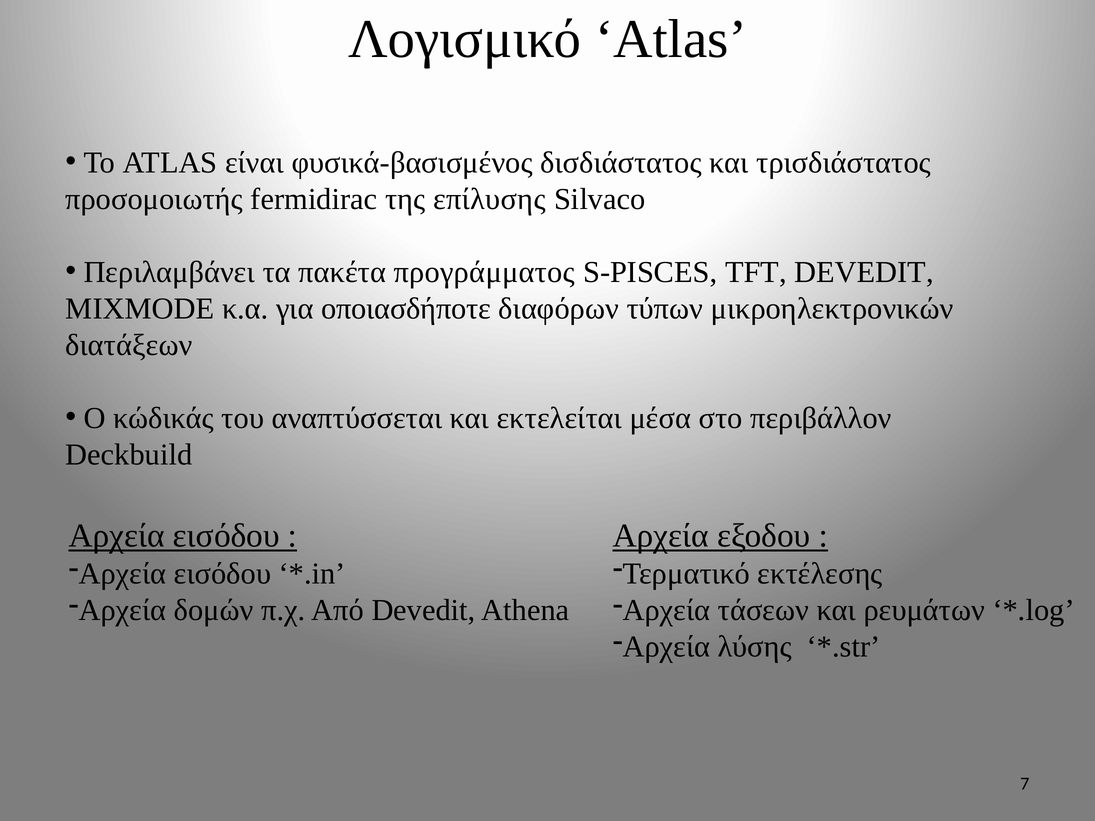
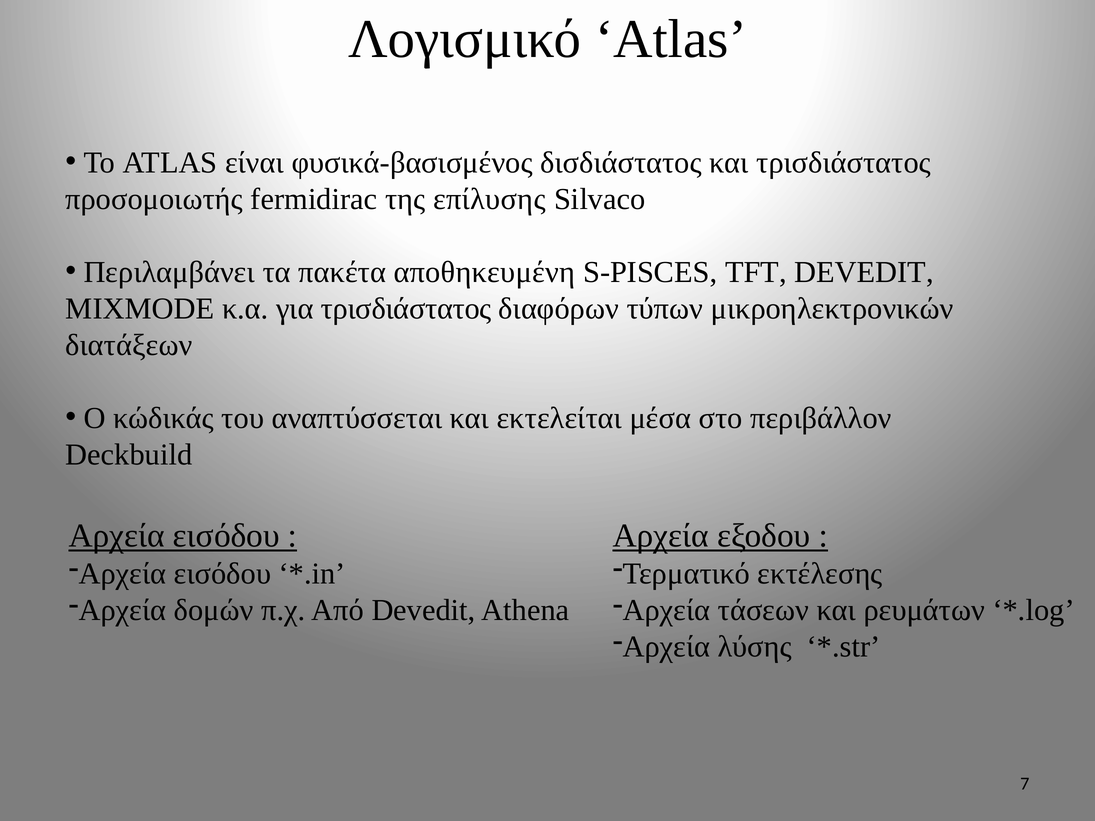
προγράμματος: προγράμματος -> αποθηκευμένη
για οποιασδήποτε: οποιασδήποτε -> τρισδιάστατος
